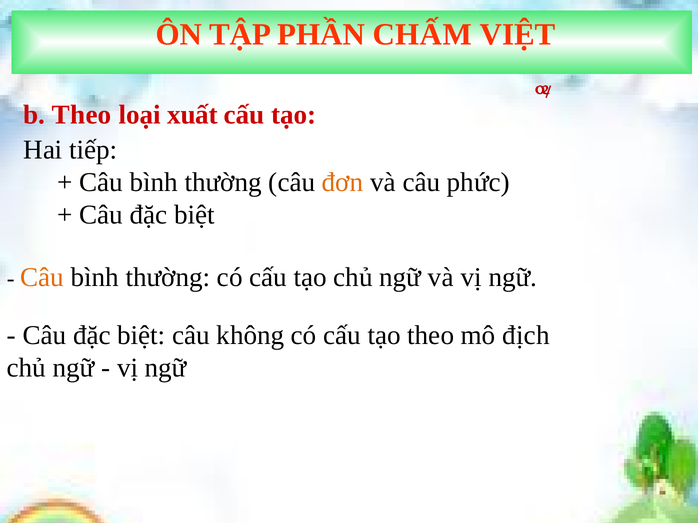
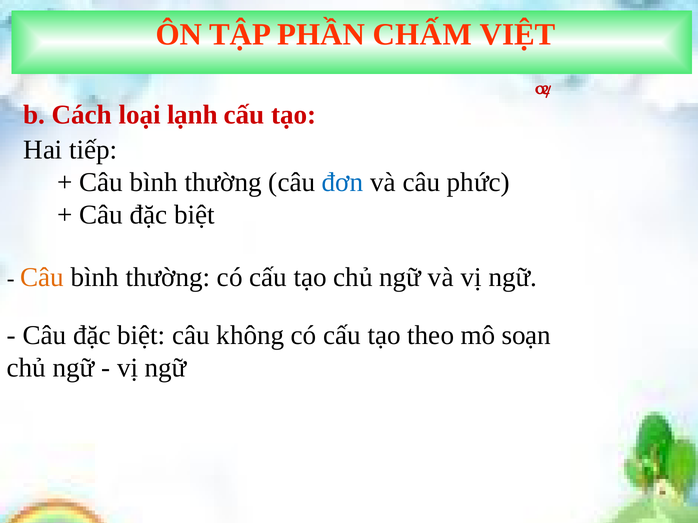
b Theo: Theo -> Cách
xuất: xuất -> lạnh
đơn colour: orange -> blue
địch: địch -> soạn
